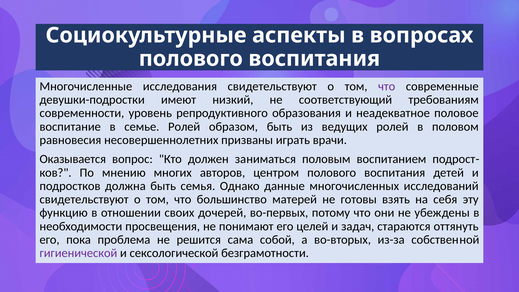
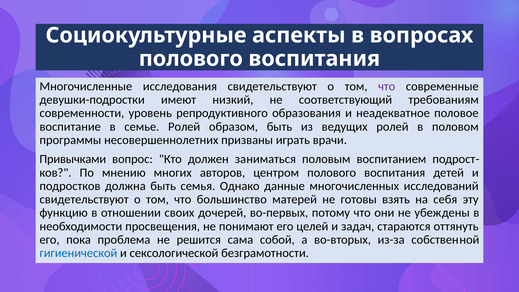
равновесия: равновесия -> программы
Оказывается: Оказывается -> Привычками
гигиенической colour: purple -> blue
